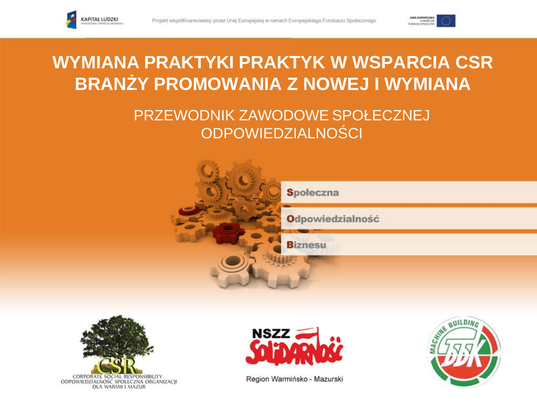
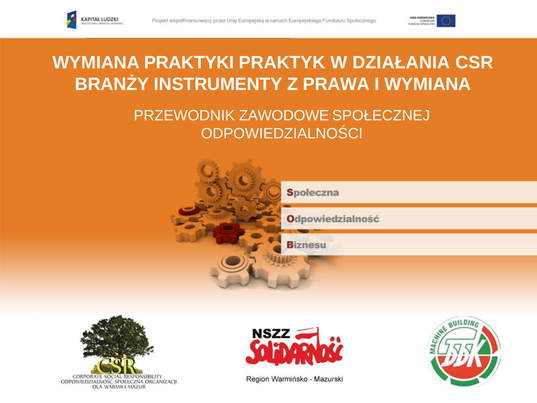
WSPARCIA: WSPARCIA -> DZIAŁANIA
PROMOWANIA: PROMOWANIA -> INSTRUMENTY
NOWEJ: NOWEJ -> PRAWA
